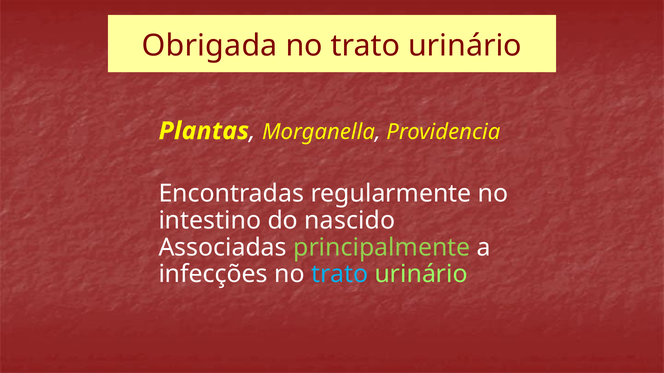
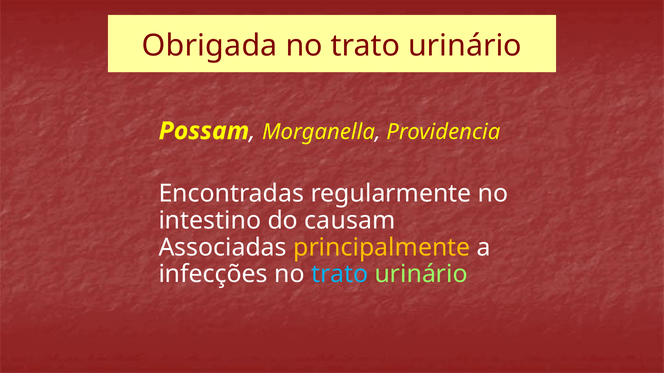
Plantas: Plantas -> Possam
nascido: nascido -> causam
principalmente colour: light green -> yellow
